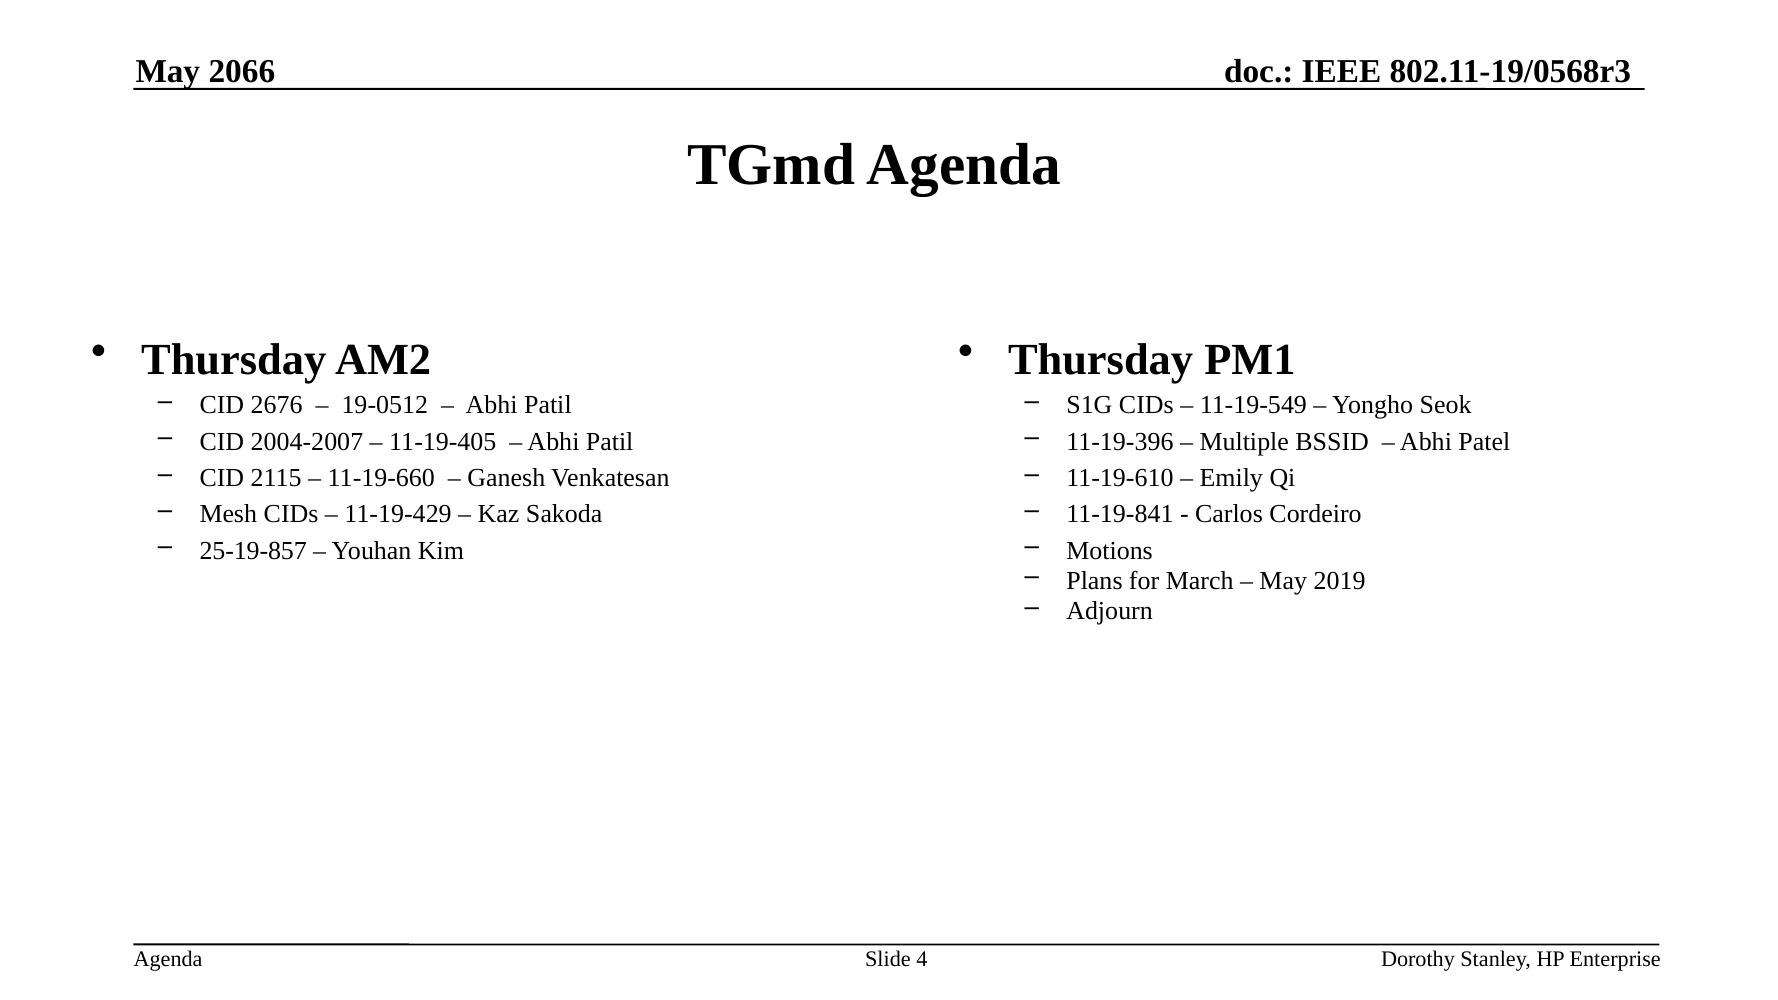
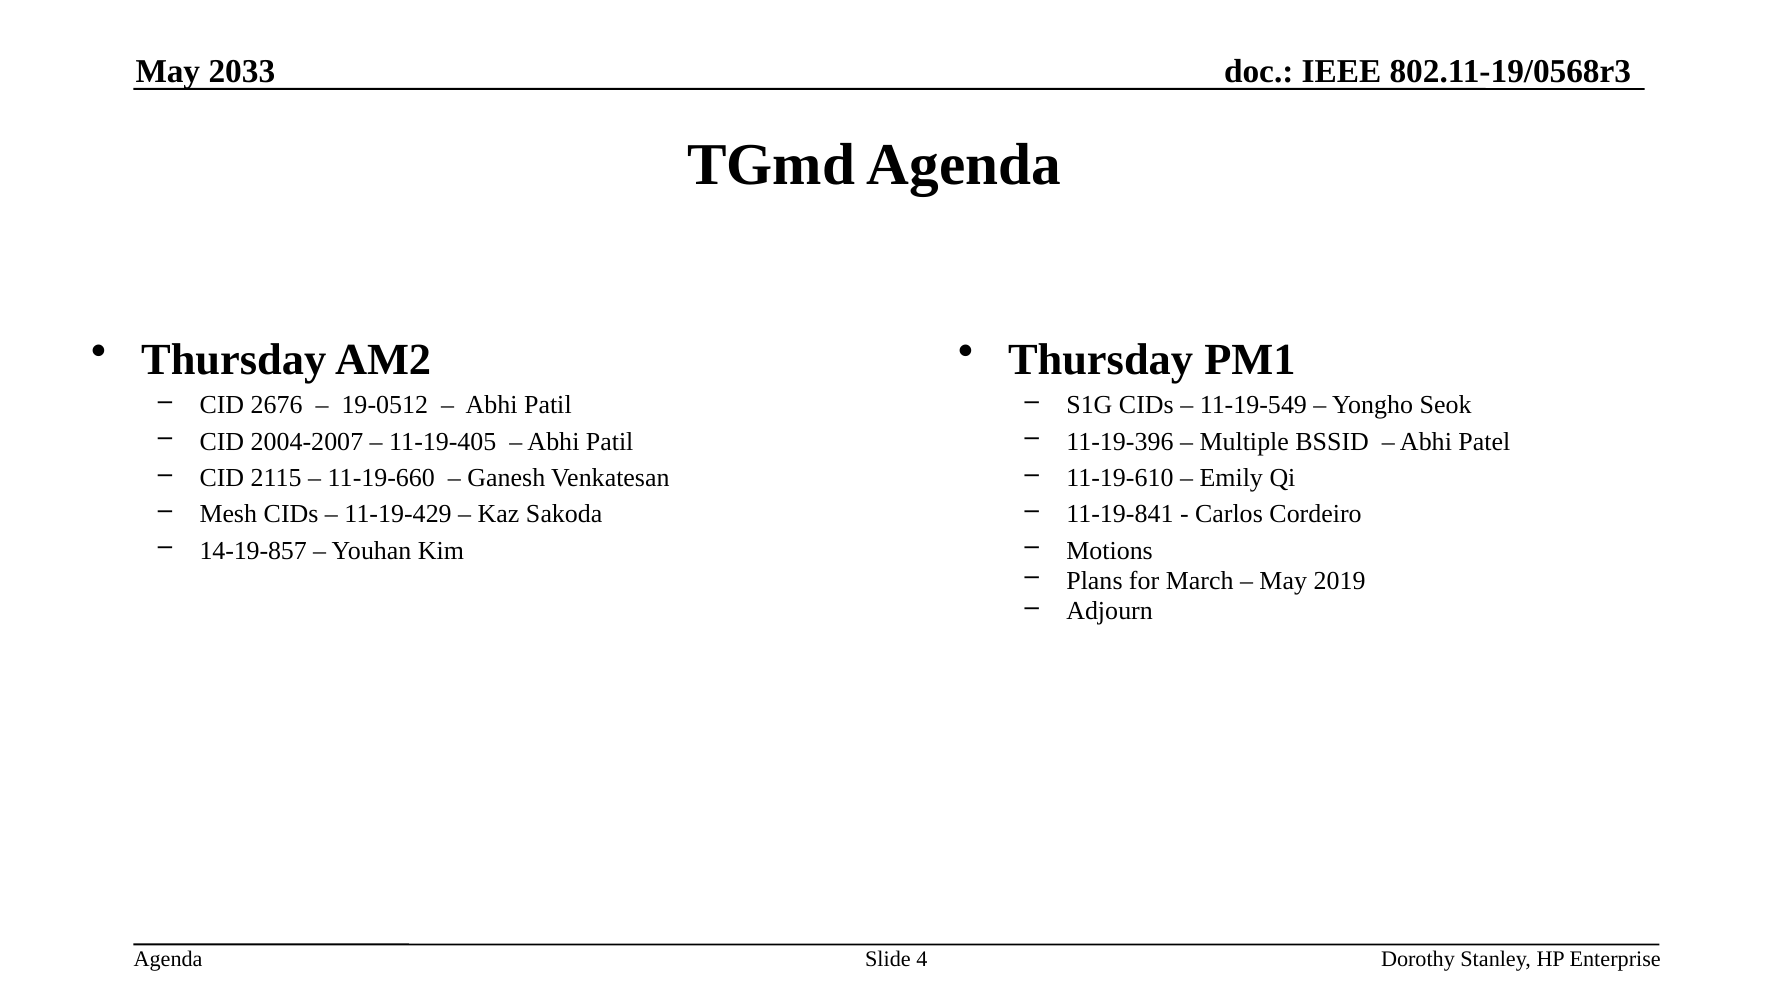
2066: 2066 -> 2033
25-19-857: 25-19-857 -> 14-19-857
